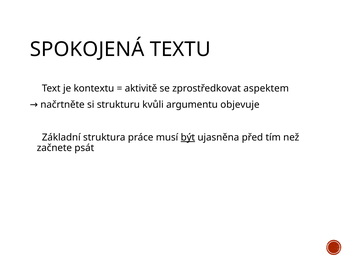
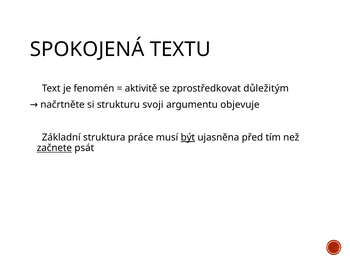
kontextu: kontextu -> fenomén
aspektem: aspektem -> důležitým
kvůli: kvůli -> svoji
začnete underline: none -> present
